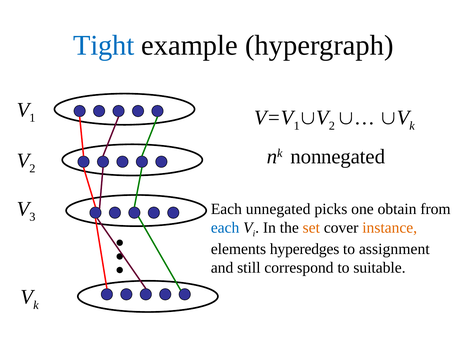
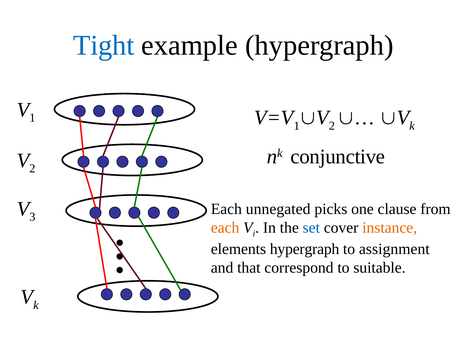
nonnegated: nonnegated -> conjunctive
obtain: obtain -> clause
each at (225, 227) colour: blue -> orange
set colour: orange -> blue
elements hyperedges: hyperedges -> hypergraph
still: still -> that
